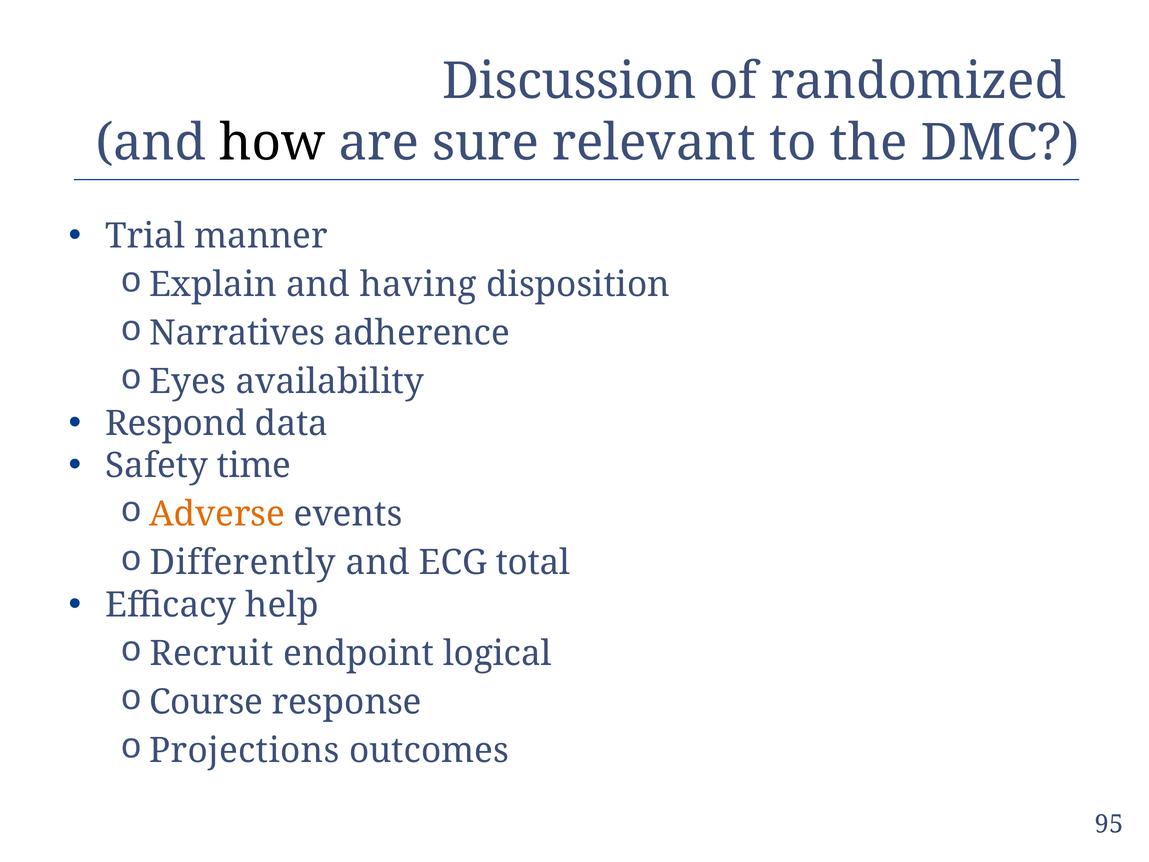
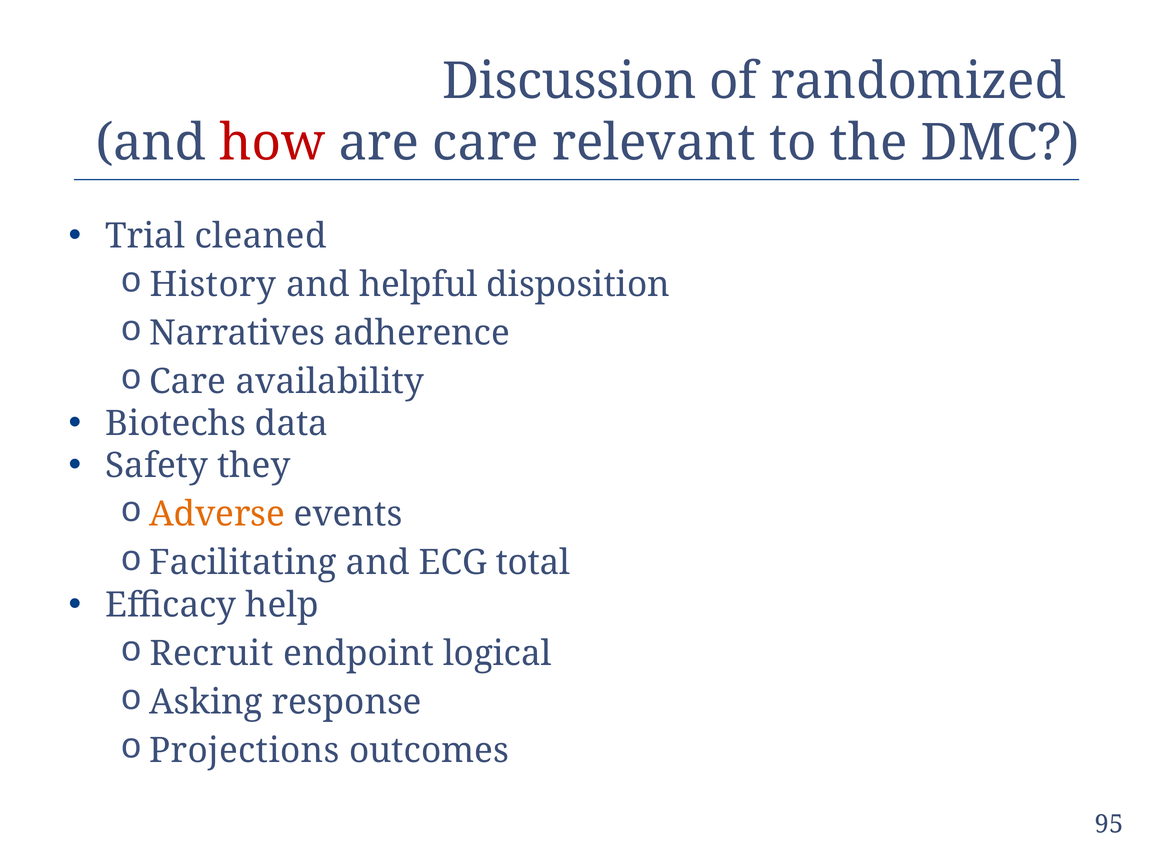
how colour: black -> red
are sure: sure -> care
manner: manner -> cleaned
Explain: Explain -> History
having: having -> helpful
Eyes at (188, 382): Eyes -> Care
Respond: Respond -> Biotechs
time: time -> they
Differently: Differently -> Facilitating
Course: Course -> Asking
